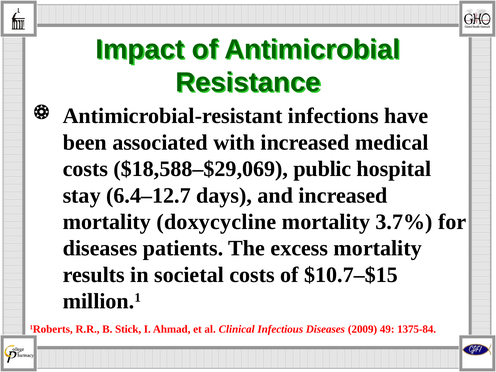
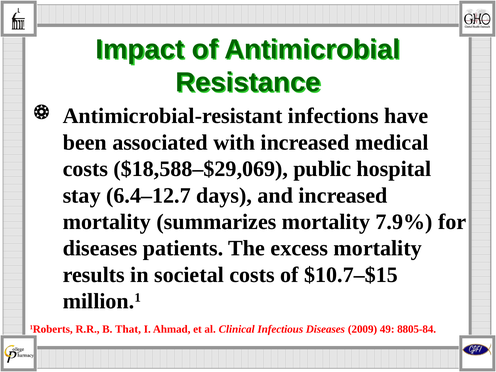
doxycycline: doxycycline -> summarizes
3.7%: 3.7% -> 7.9%
Stick: Stick -> That
1375-84: 1375-84 -> 8805-84
